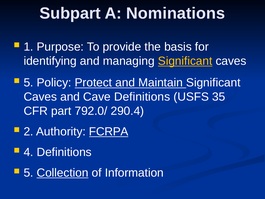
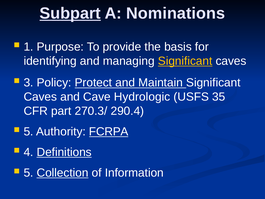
Subpart underline: none -> present
5 at (29, 83): 5 -> 3
Cave Definitions: Definitions -> Hydrologic
792.0/: 792.0/ -> 270.3/
2 at (29, 131): 2 -> 5
Definitions at (64, 152) underline: none -> present
